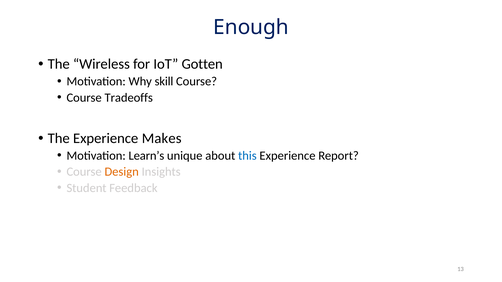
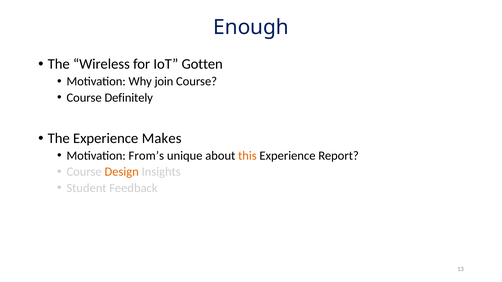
skill: skill -> join
Tradeoffs: Tradeoffs -> Definitely
Learn’s: Learn’s -> From’s
this colour: blue -> orange
